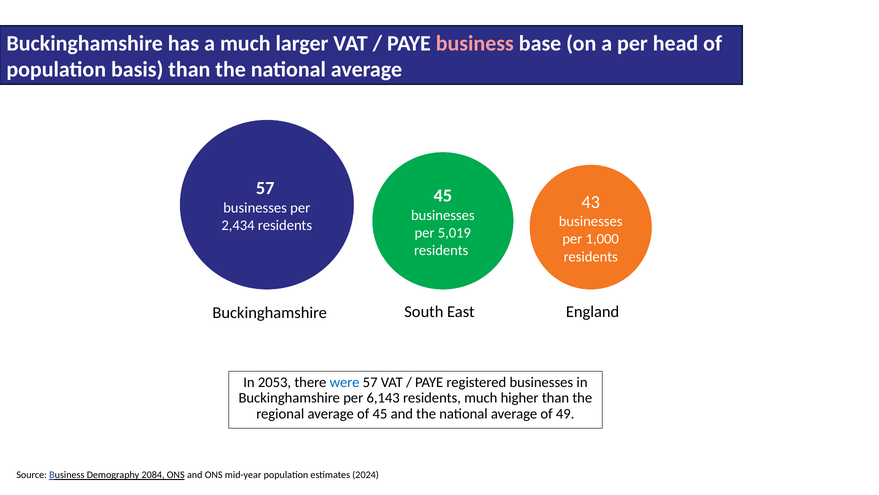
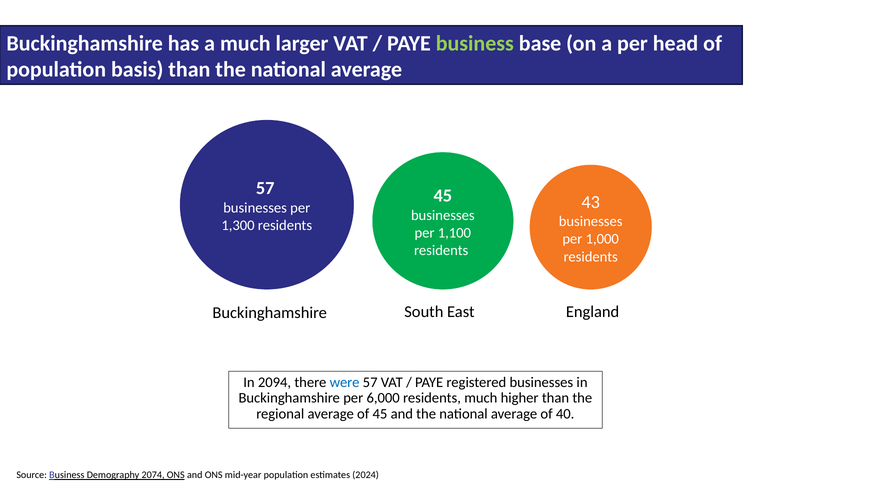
business at (475, 43) colour: pink -> light green
2,434: 2,434 -> 1,300
5,019: 5,019 -> 1,100
2053: 2053 -> 2094
6,143: 6,143 -> 6,000
49: 49 -> 40
2084: 2084 -> 2074
